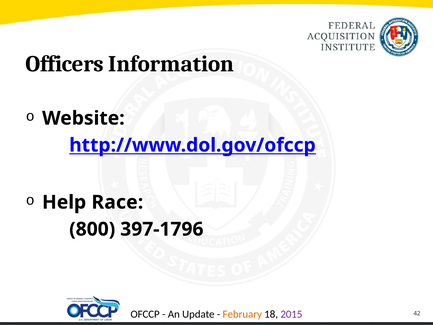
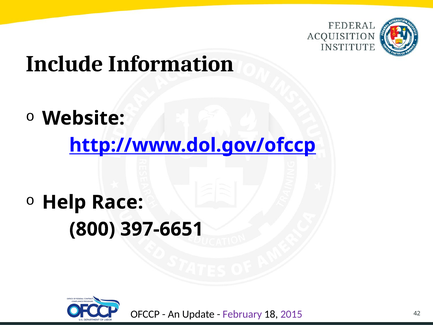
Officers: Officers -> Include
397-1796: 397-1796 -> 397-6651
February colour: orange -> purple
